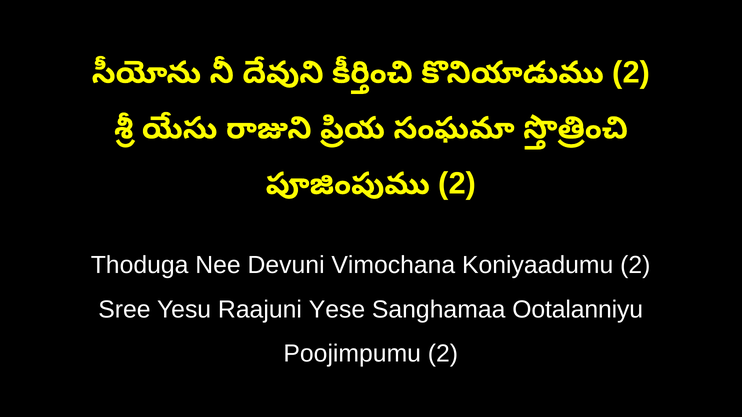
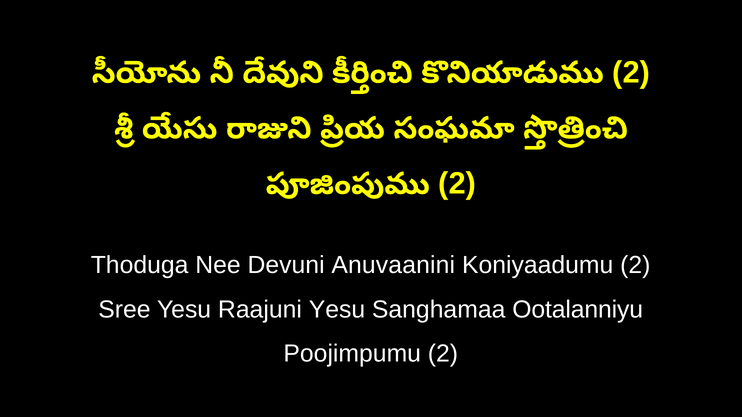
Vimochana: Vimochana -> Anuvaanini
Raajuni Yese: Yese -> Yesu
